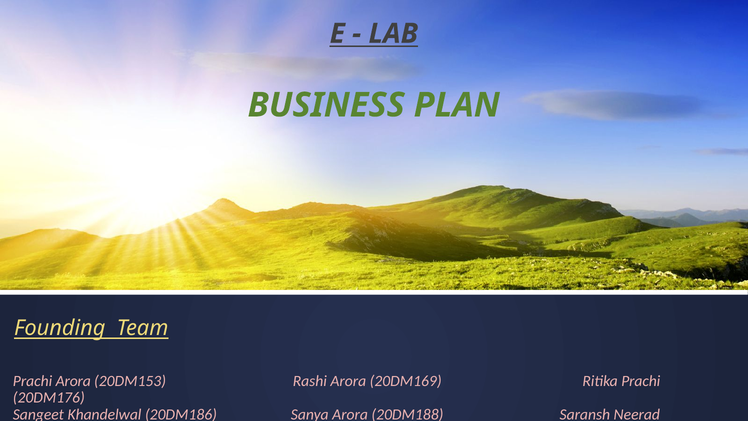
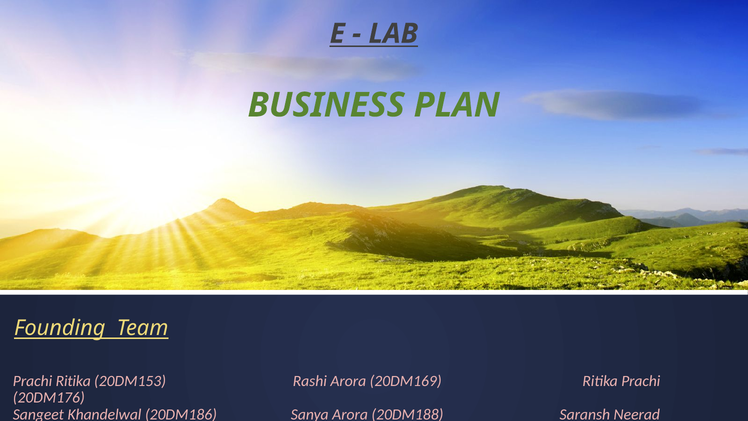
Prachi Arora: Arora -> Ritika
